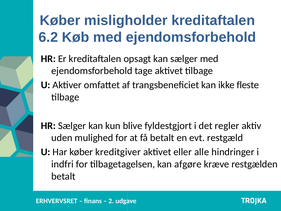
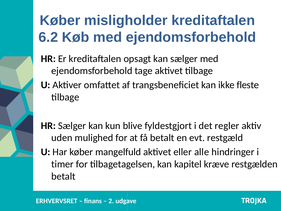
kreditgiver: kreditgiver -> mangelfuld
indfri: indfri -> timer
afgøre: afgøre -> kapitel
